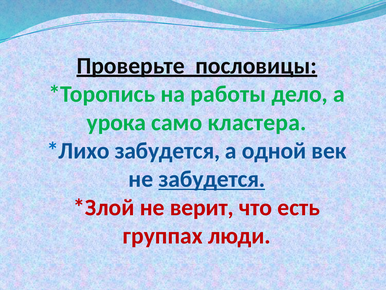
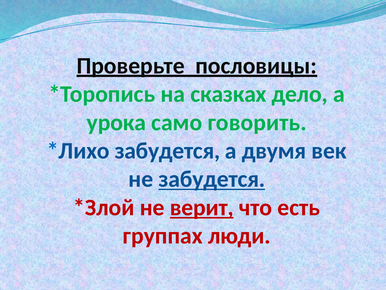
работы: работы -> сказках
кластера: кластера -> говорить
одной: одной -> двумя
верит underline: none -> present
